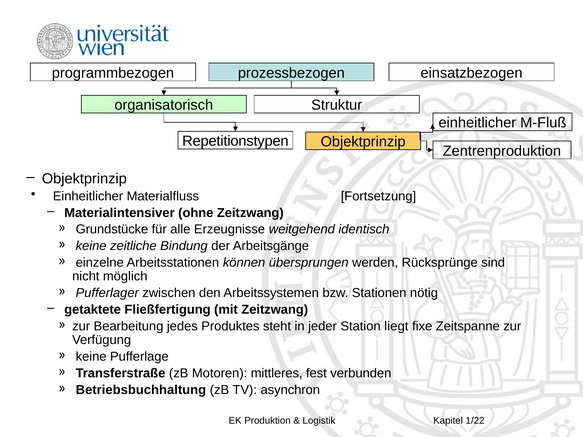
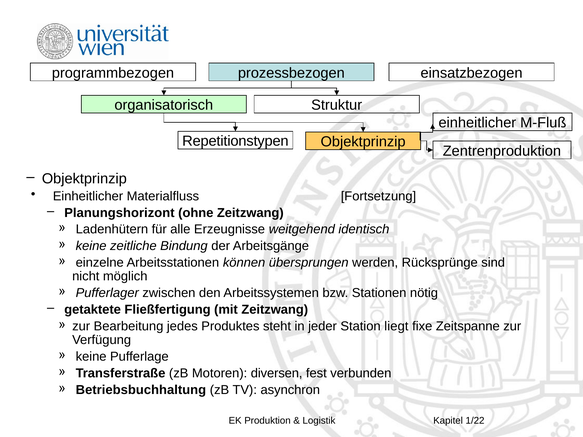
Materialintensiver: Materialintensiver -> Planungshorizont
Grundstücke: Grundstücke -> Ladenhütern
mittleres: mittleres -> diversen
